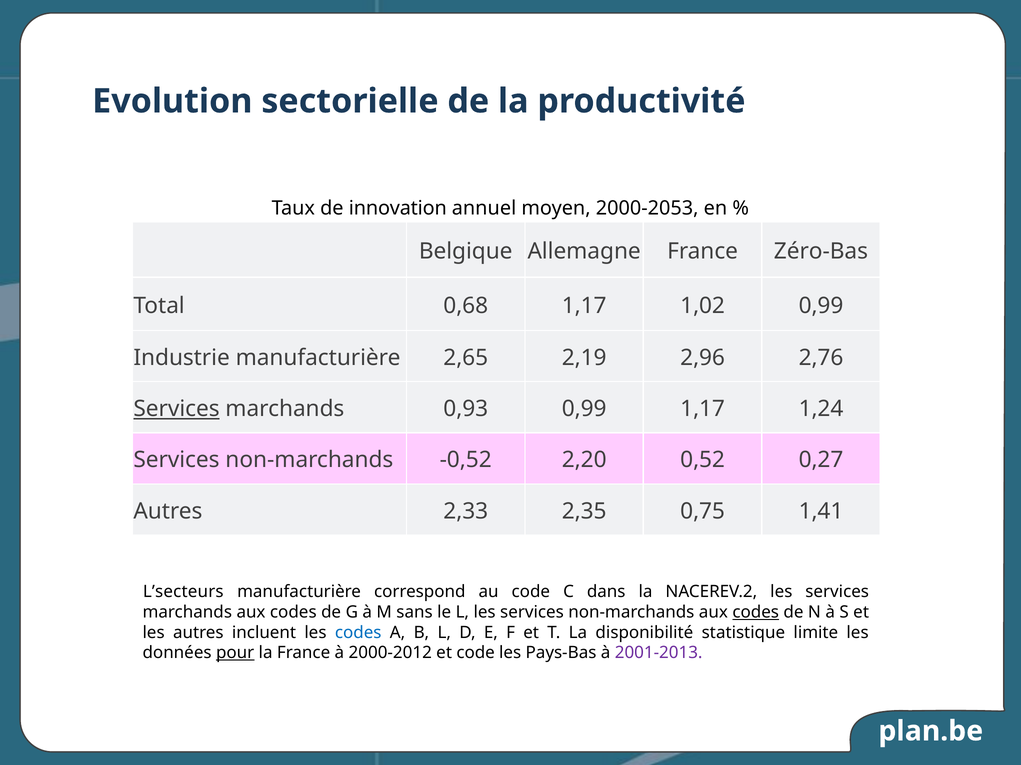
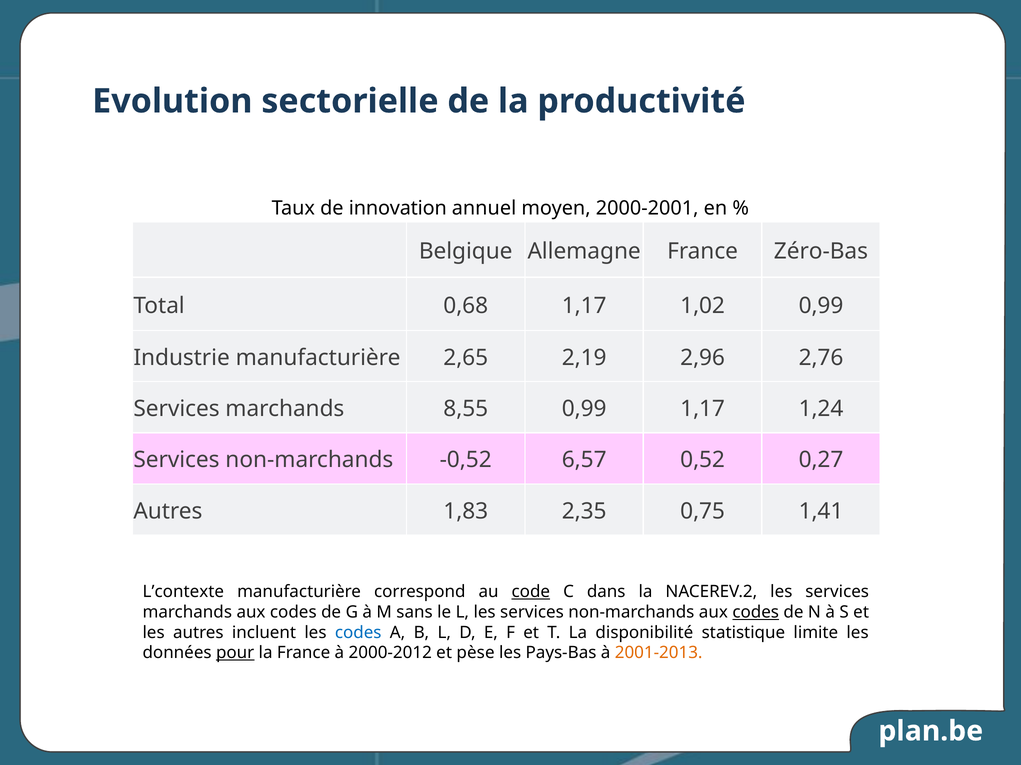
2000-2053: 2000-2053 -> 2000-2001
Services at (177, 409) underline: present -> none
0,93: 0,93 -> 8,55
2,20: 2,20 -> 6,57
2,33: 2,33 -> 1,83
L’secteurs: L’secteurs -> L’contexte
code at (531, 592) underline: none -> present
et code: code -> pèse
2001-2013 colour: purple -> orange
